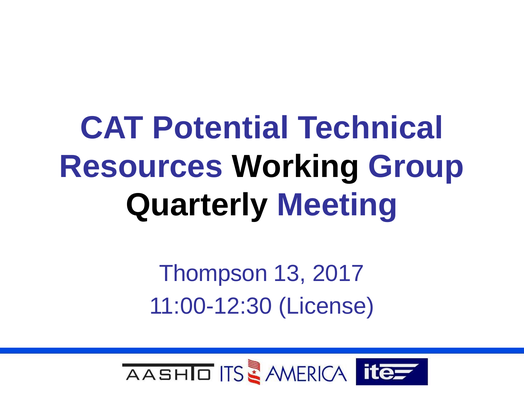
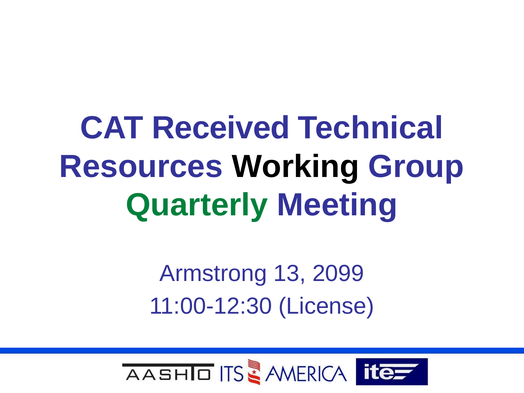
Potential: Potential -> Received
Quarterly colour: black -> green
Thompson: Thompson -> Armstrong
2017: 2017 -> 2099
